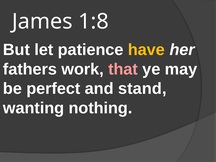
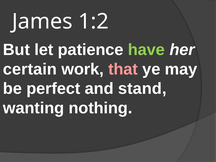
1:8: 1:8 -> 1:2
have colour: yellow -> light green
fathers: fathers -> certain
